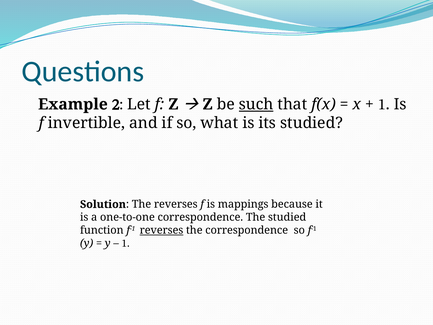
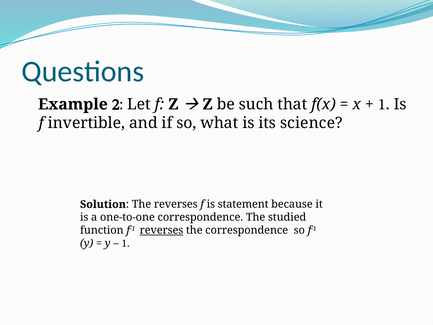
such underline: present -> none
its studied: studied -> science
mappings: mappings -> statement
